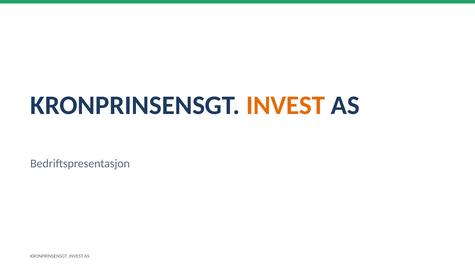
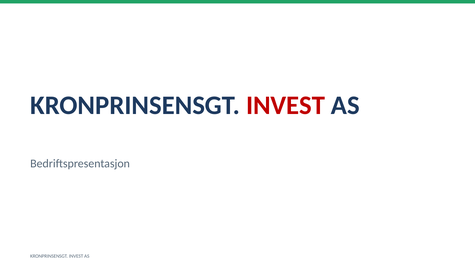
INVEST at (286, 105) colour: orange -> red
